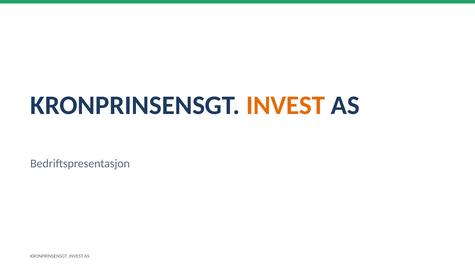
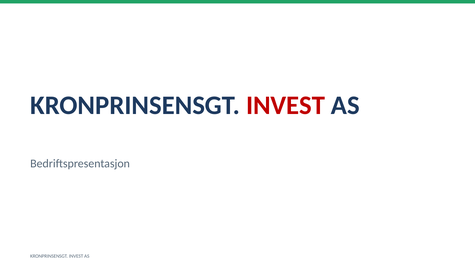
INVEST at (286, 105) colour: orange -> red
